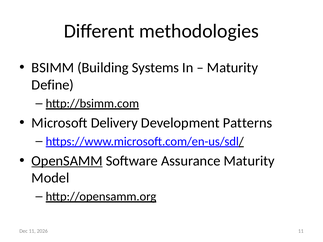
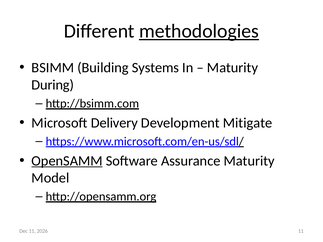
methodologies underline: none -> present
Define: Define -> During
Patterns: Patterns -> Mitigate
